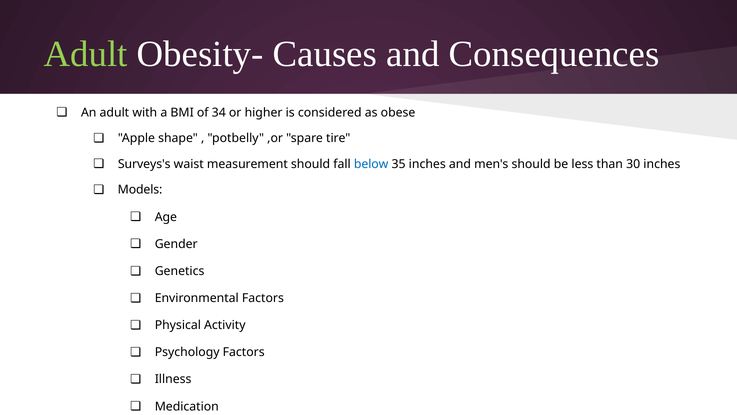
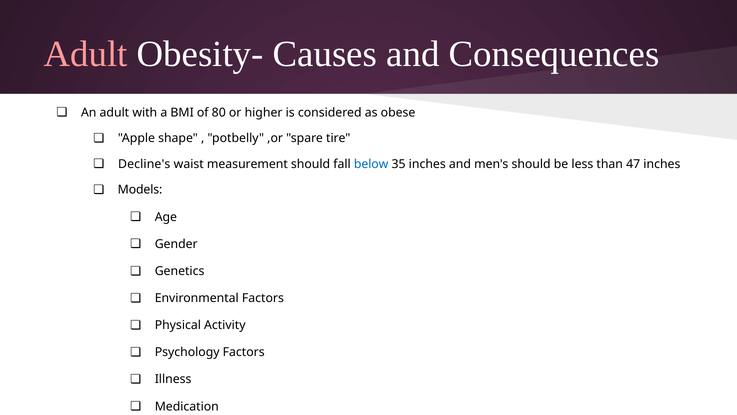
Adult at (86, 54) colour: light green -> pink
34: 34 -> 80
Surveys's: Surveys's -> Decline's
30: 30 -> 47
